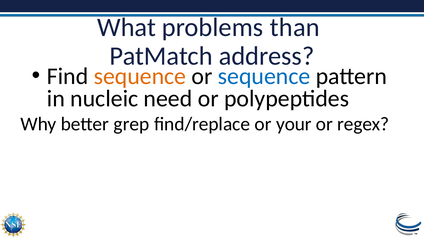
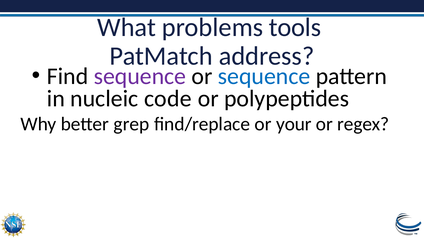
than: than -> tools
sequence at (140, 76) colour: orange -> purple
need: need -> code
